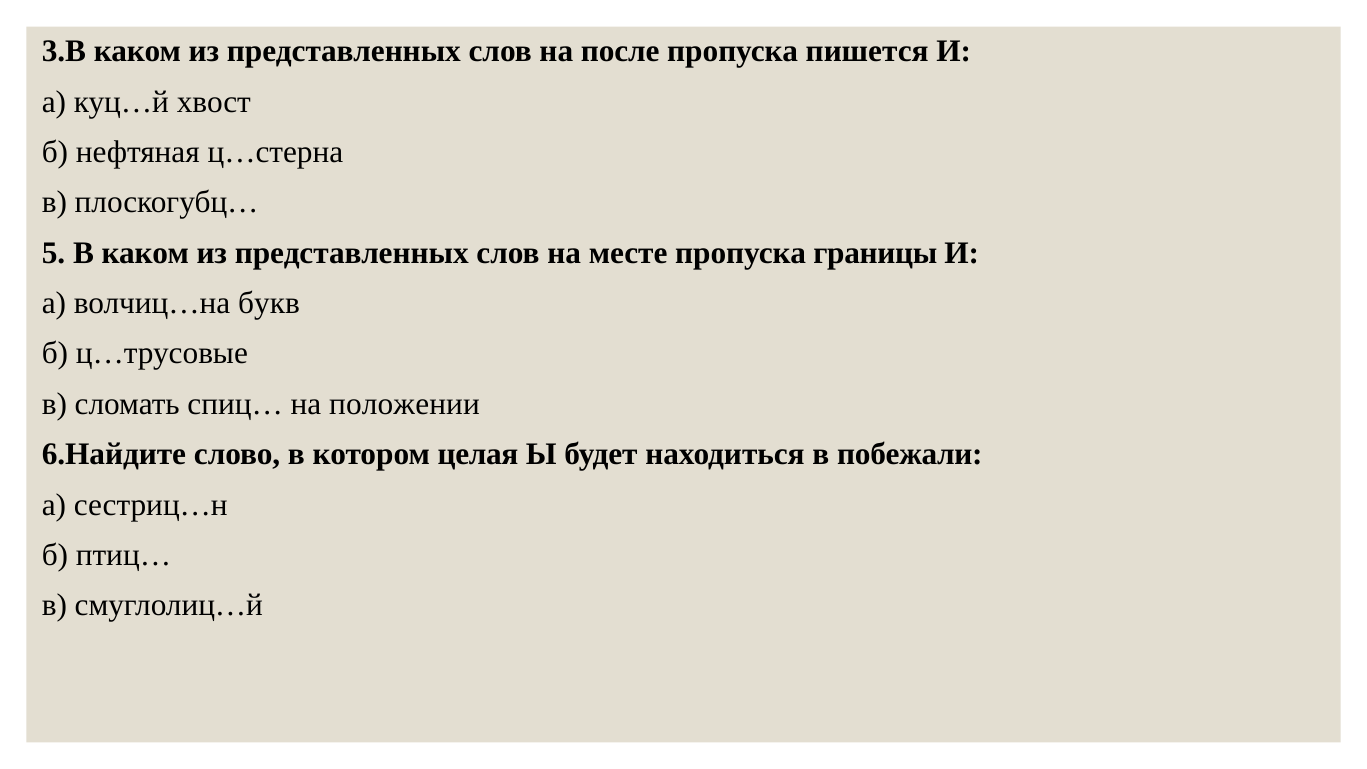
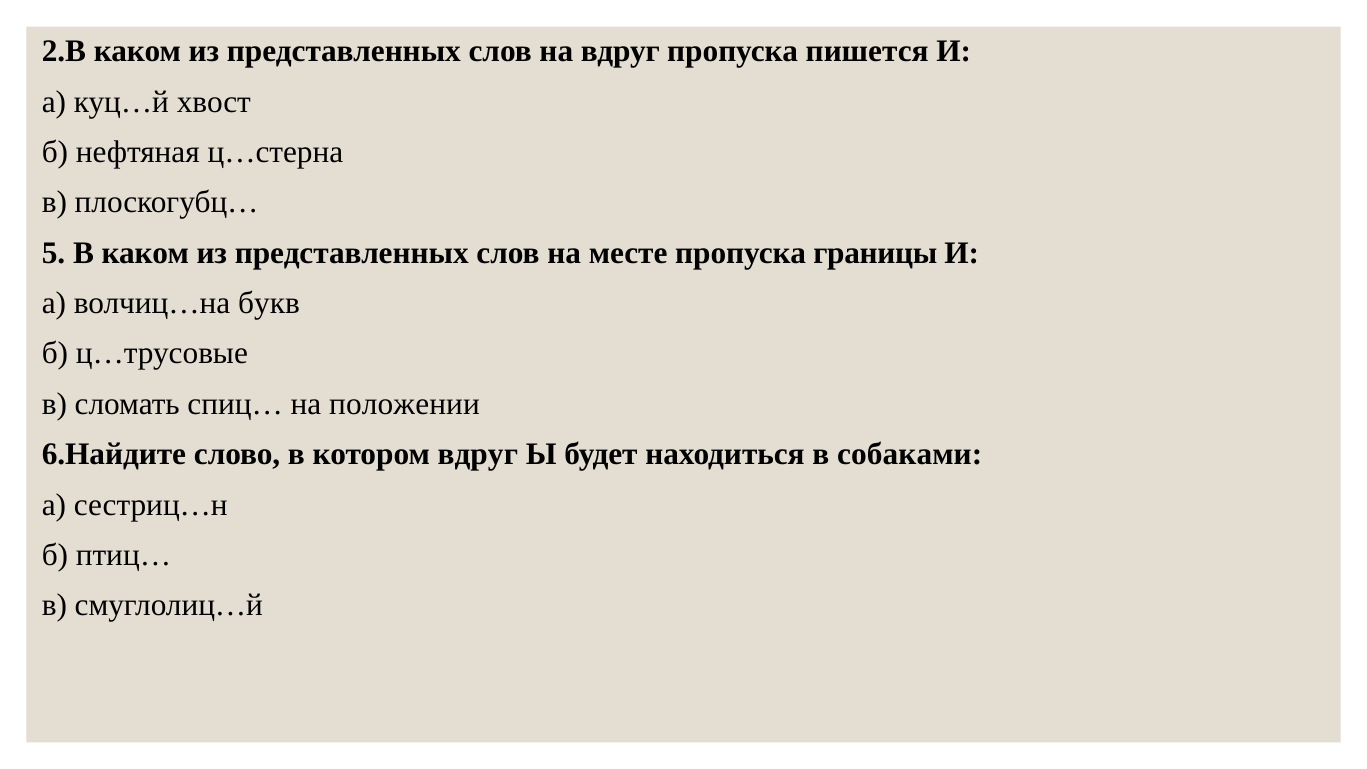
3.В: 3.В -> 2.В
на после: после -> вдруг
котором целая: целая -> вдруг
побежали: побежали -> собаками
